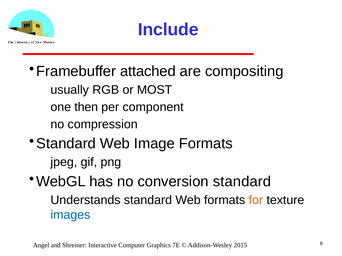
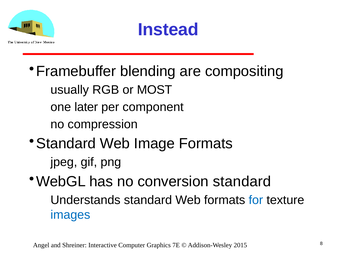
Include: Include -> Instead
attached: attached -> blending
then: then -> later
for colour: orange -> blue
